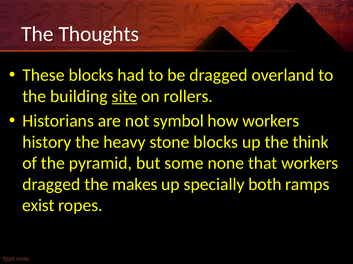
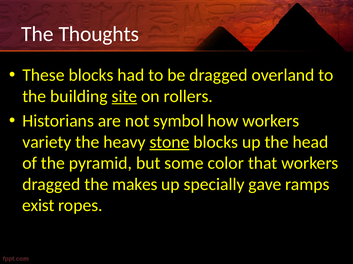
history: history -> variety
stone underline: none -> present
think: think -> head
none: none -> color
both: both -> gave
